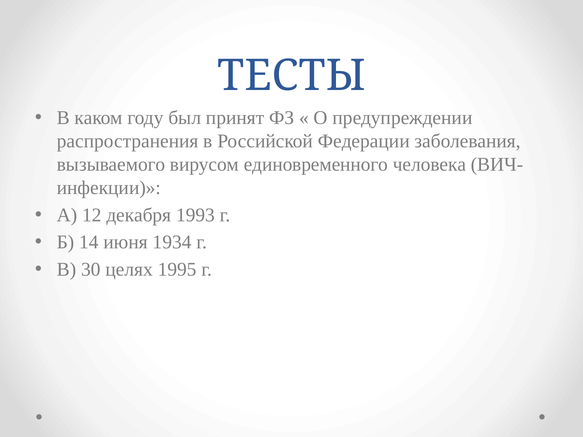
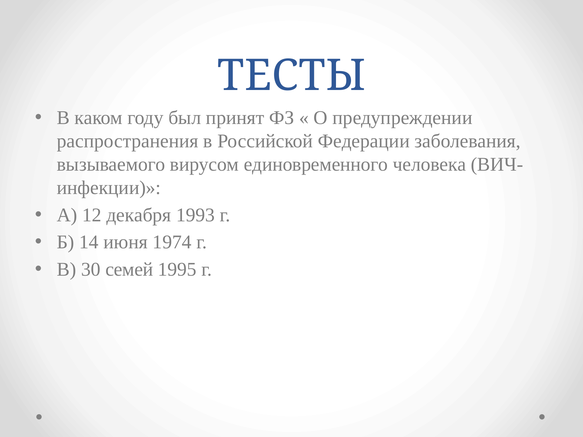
1934: 1934 -> 1974
целях: целях -> семей
